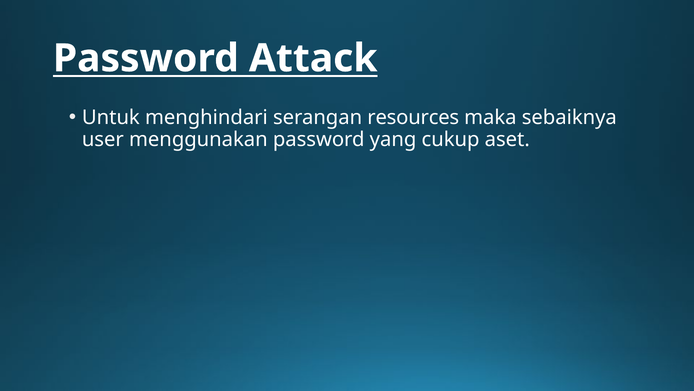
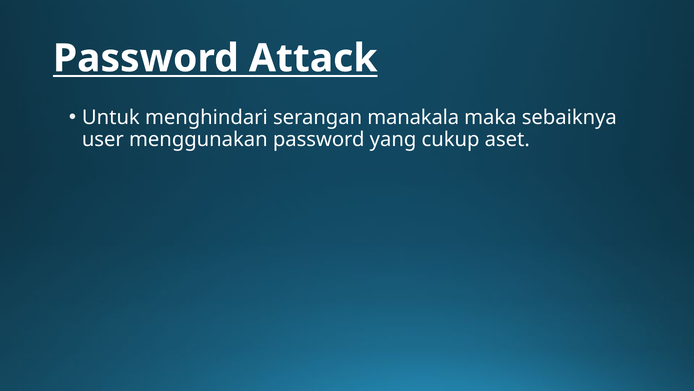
resources: resources -> manakala
